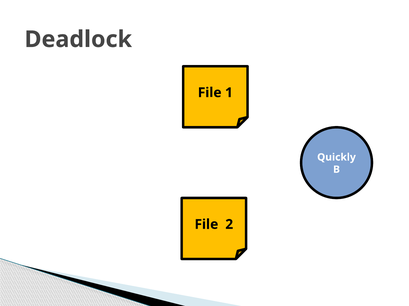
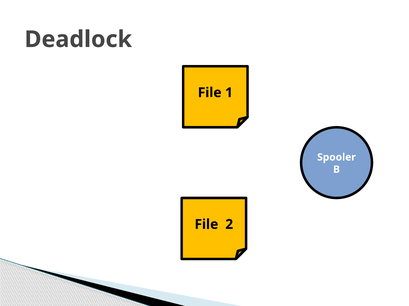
Quickly: Quickly -> Spooler
